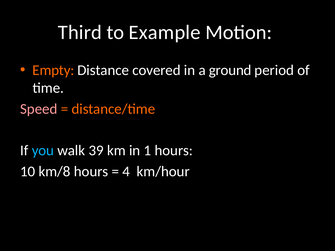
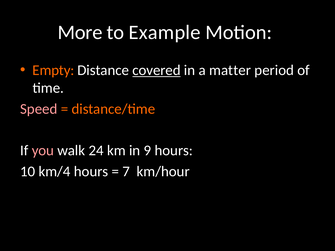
Third: Third -> More
covered underline: none -> present
ground: ground -> matter
you colour: light blue -> pink
39: 39 -> 24
1: 1 -> 9
km/8: km/8 -> km/4
4: 4 -> 7
